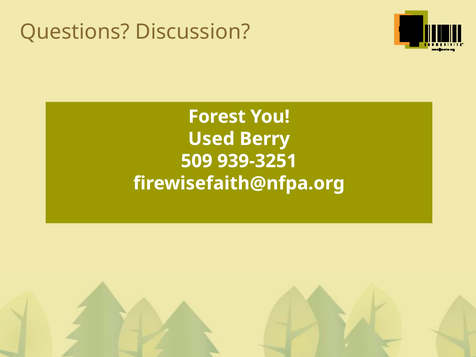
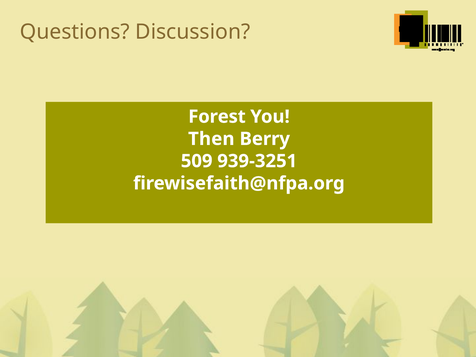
Used: Used -> Then
